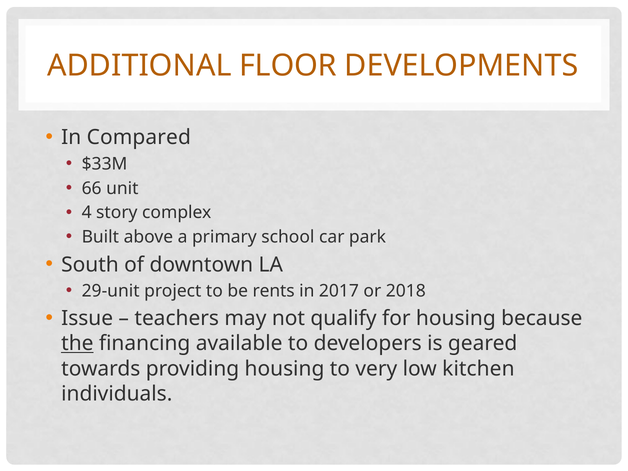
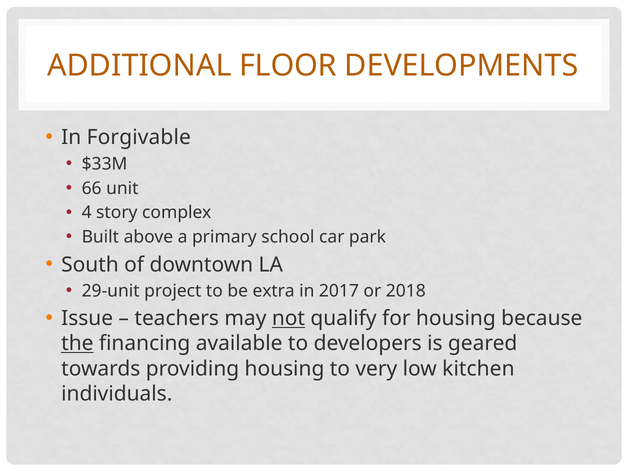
Compared: Compared -> Forgivable
rents: rents -> extra
not underline: none -> present
